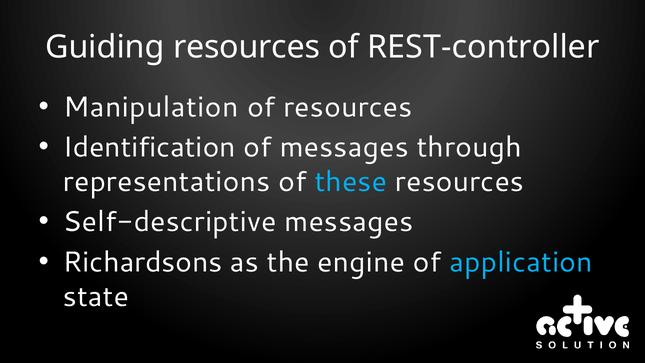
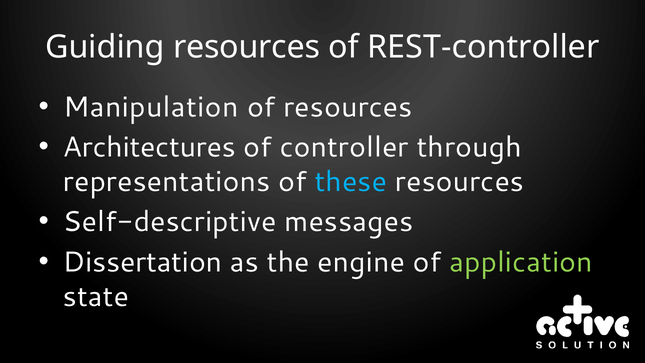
Identification: Identification -> Architectures
of messages: messages -> controller
Richardsons: Richardsons -> Dissertation
application colour: light blue -> light green
